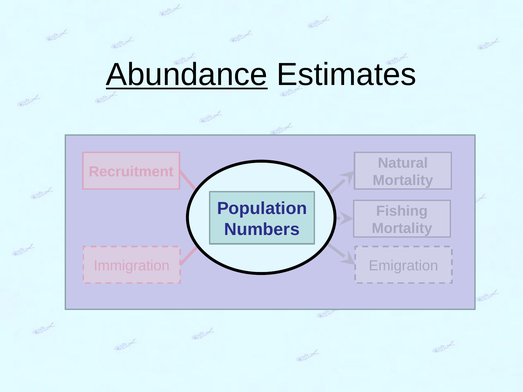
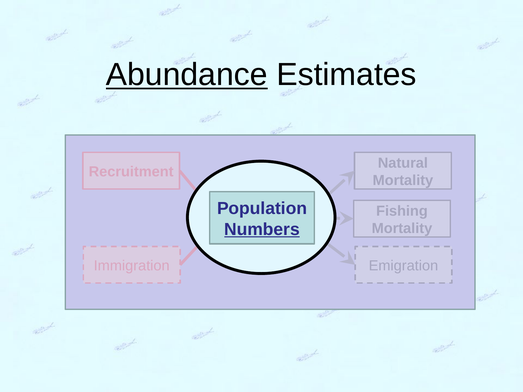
Numbers underline: none -> present
